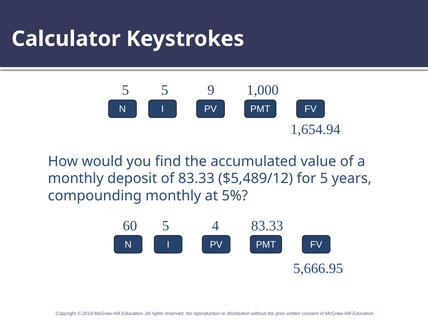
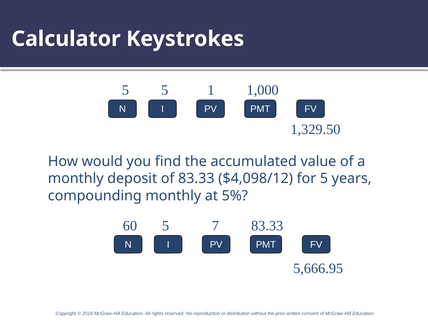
9: 9 -> 1
1,654.94: 1,654.94 -> 1,329.50
$5,489/12: $5,489/12 -> $4,098/12
4: 4 -> 7
